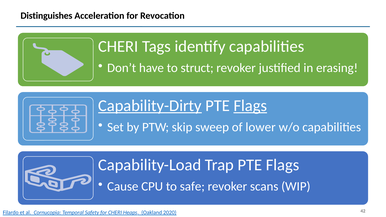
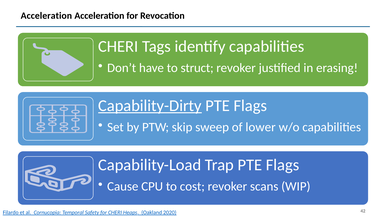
Distinguishes at (46, 16): Distinguishes -> Acceleration
Flags at (250, 106) underline: present -> none
safe: safe -> cost
